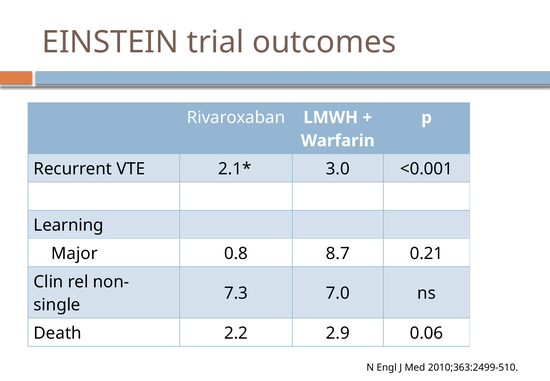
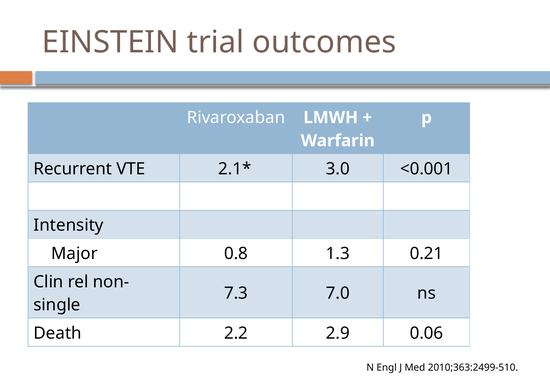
Learning: Learning -> Intensity
8.7: 8.7 -> 1.3
